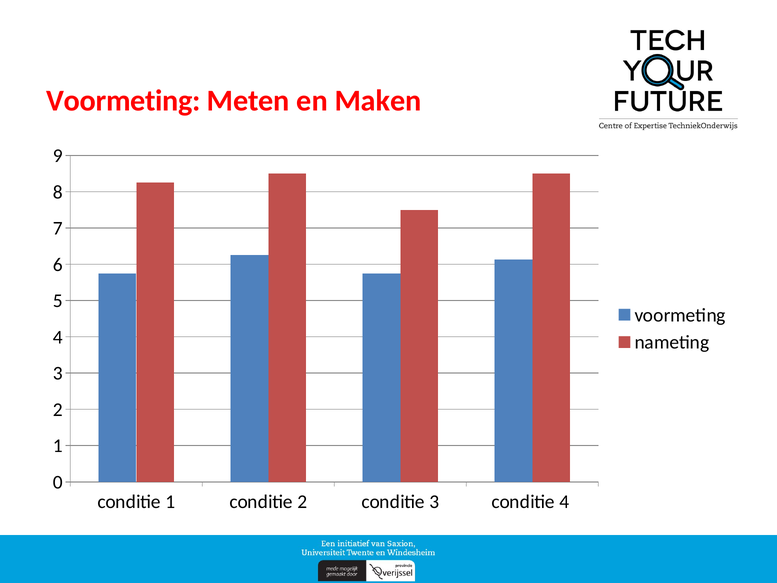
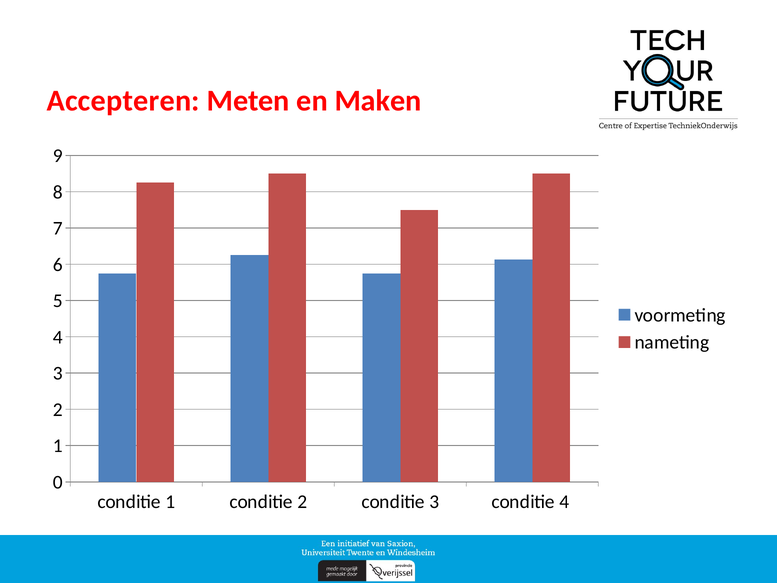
Voormeting at (123, 101): Voormeting -> Accepteren
